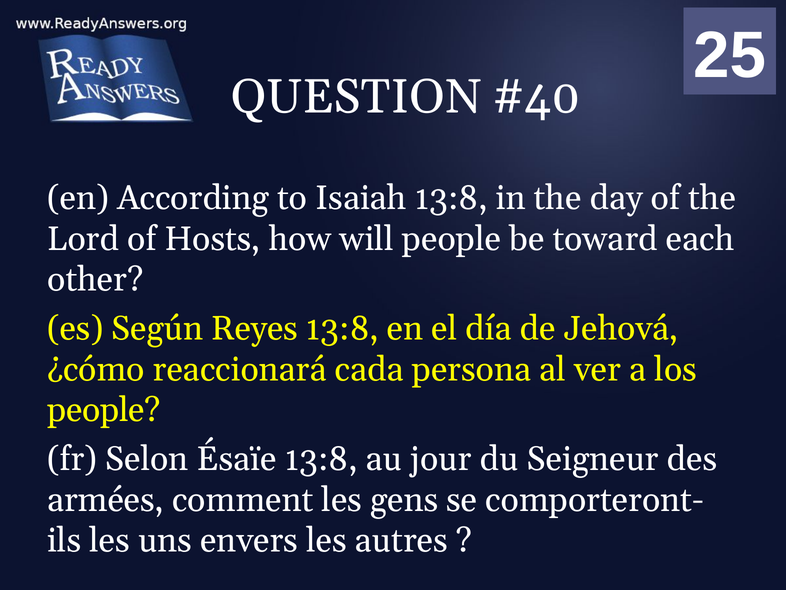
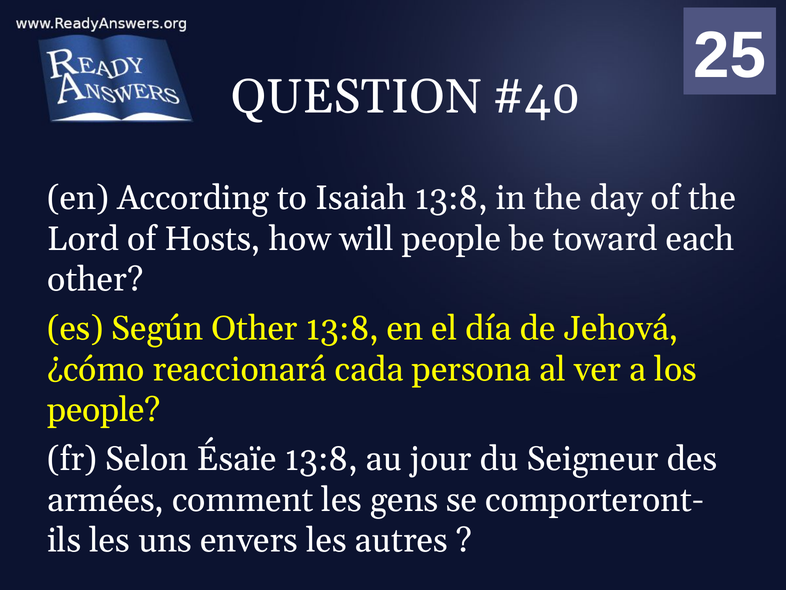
Según Reyes: Reyes -> Other
